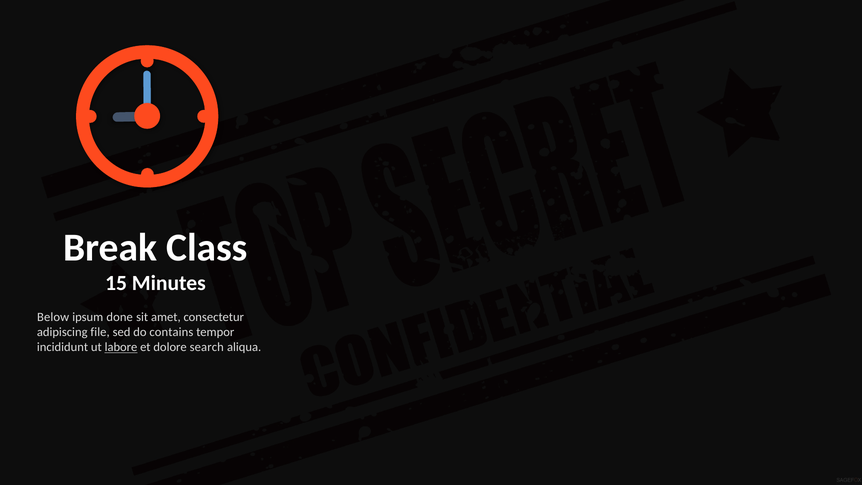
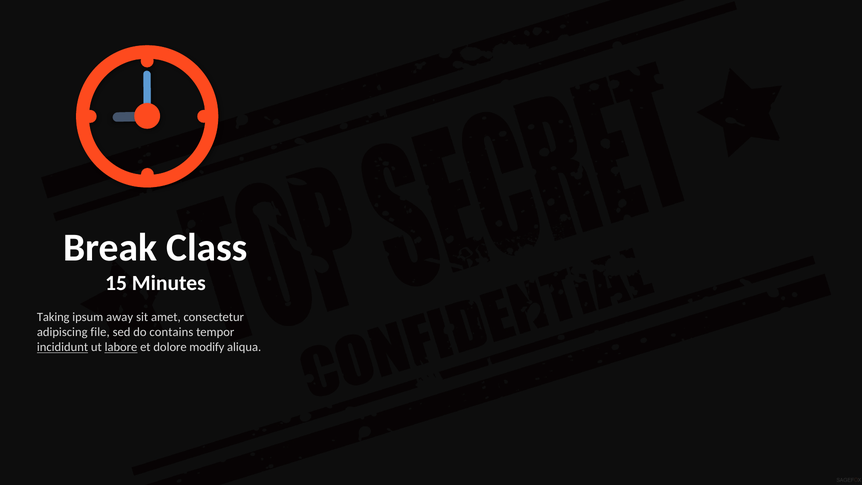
Below: Below -> Taking
done: done -> away
incididunt underline: none -> present
search: search -> modify
